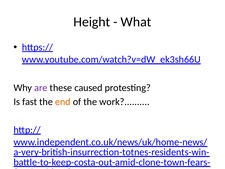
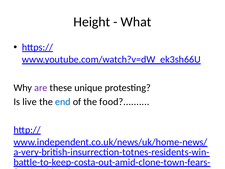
caused: caused -> unique
fast: fast -> live
end colour: orange -> blue
work: work -> food
